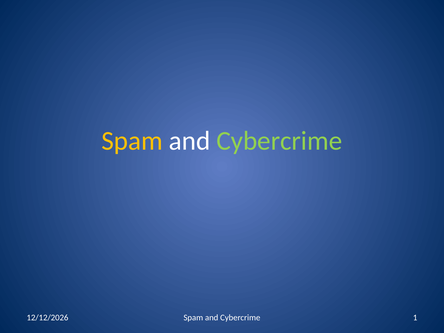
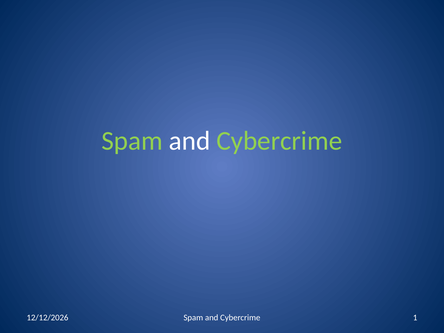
Spam at (132, 141) colour: yellow -> light green
